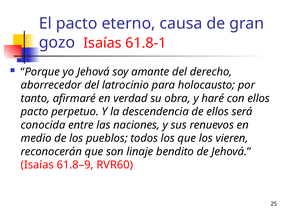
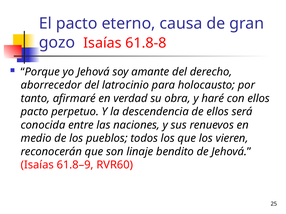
61.8-1: 61.8-1 -> 61.8-8
